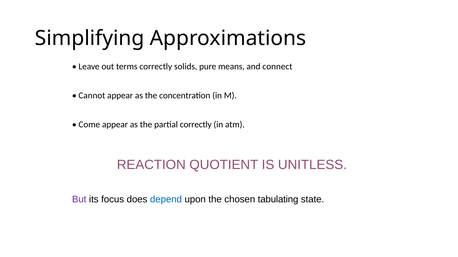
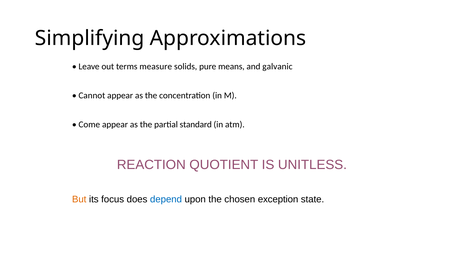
terms correctly: correctly -> measure
connect: connect -> galvanic
partial correctly: correctly -> standard
But colour: purple -> orange
tabulating: tabulating -> exception
